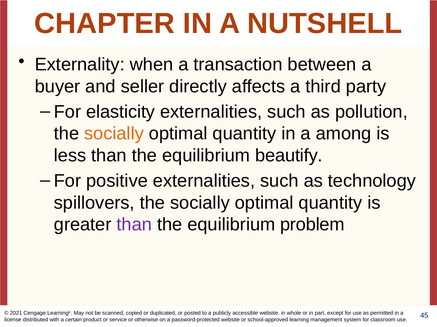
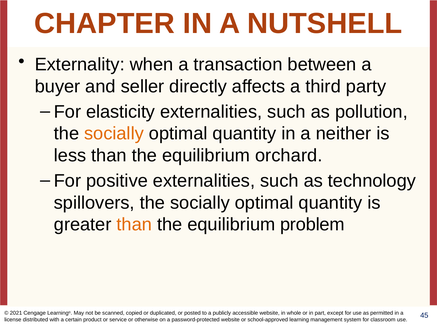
among: among -> neither
beautify: beautify -> orchard
than at (134, 225) colour: purple -> orange
